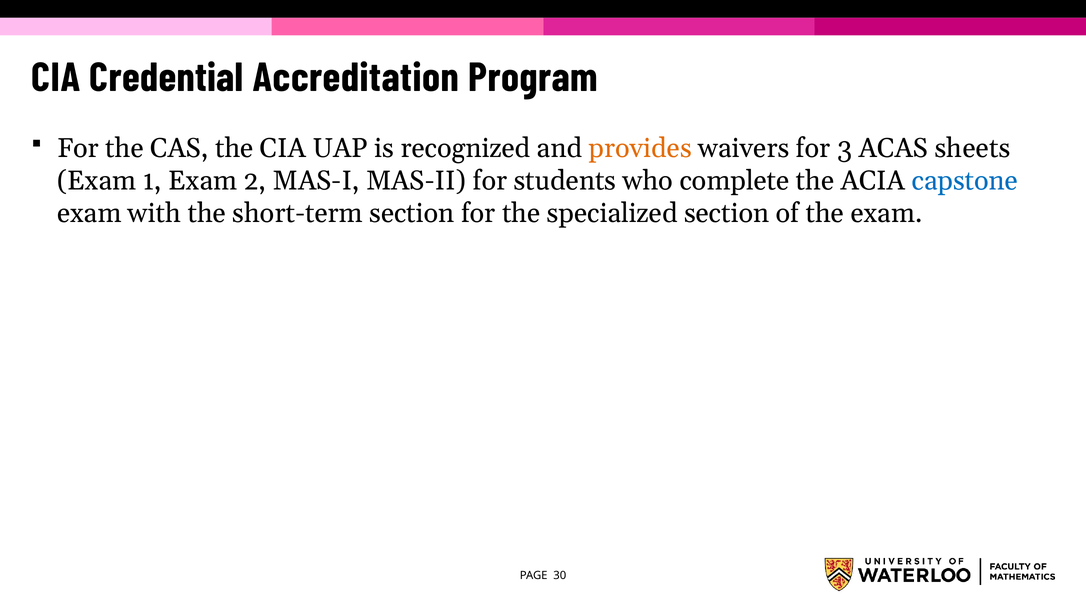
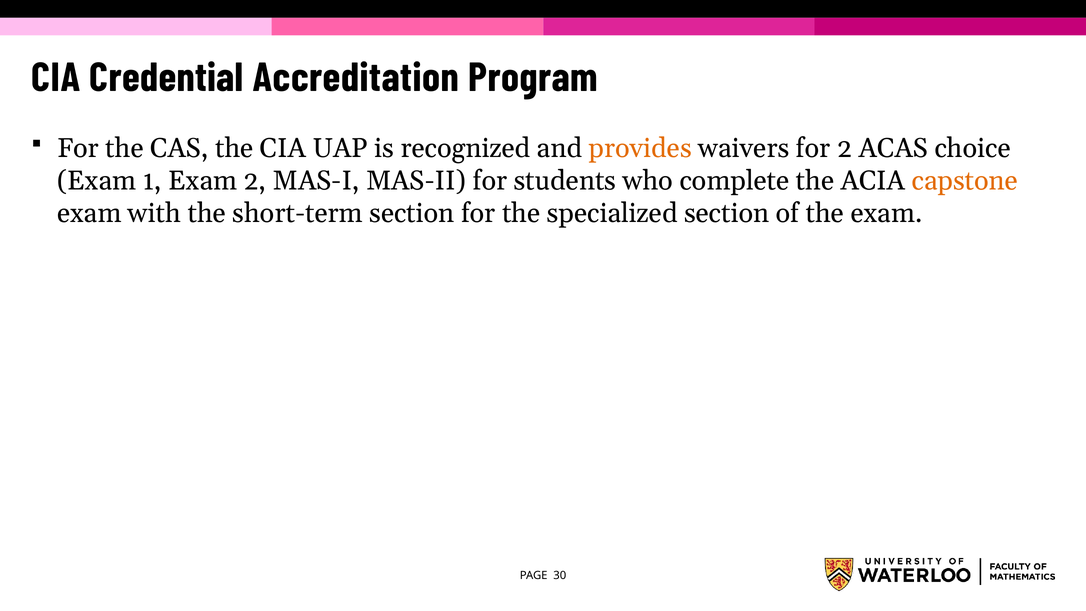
for 3: 3 -> 2
sheets: sheets -> choice
capstone colour: blue -> orange
